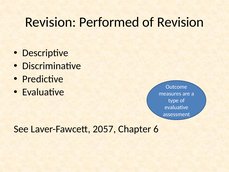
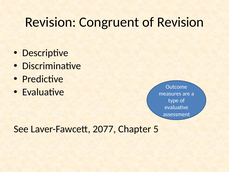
Performed: Performed -> Congruent
2057: 2057 -> 2077
6: 6 -> 5
